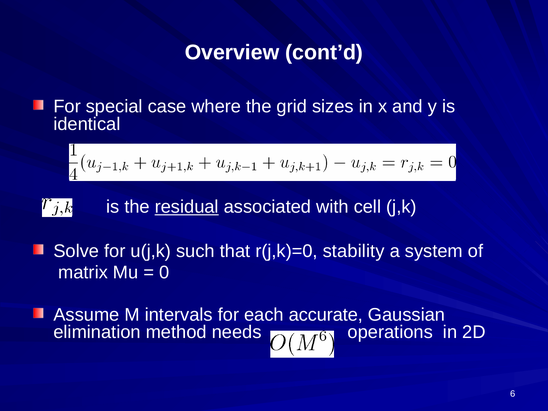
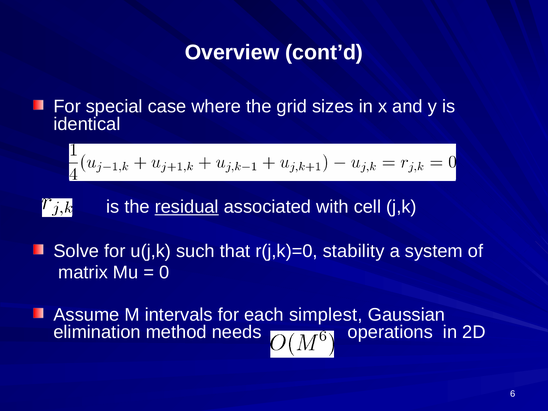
accurate: accurate -> simplest
